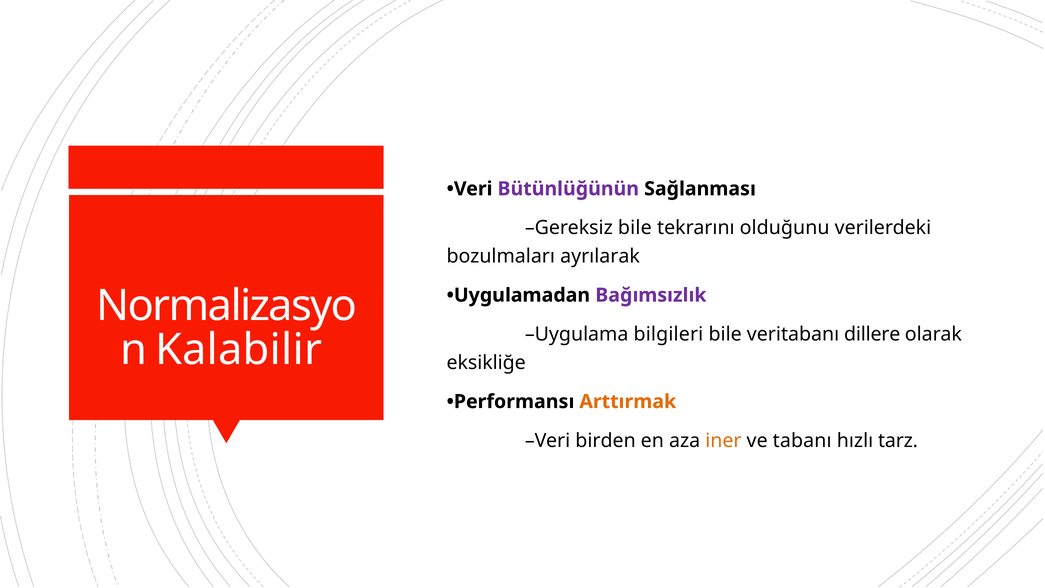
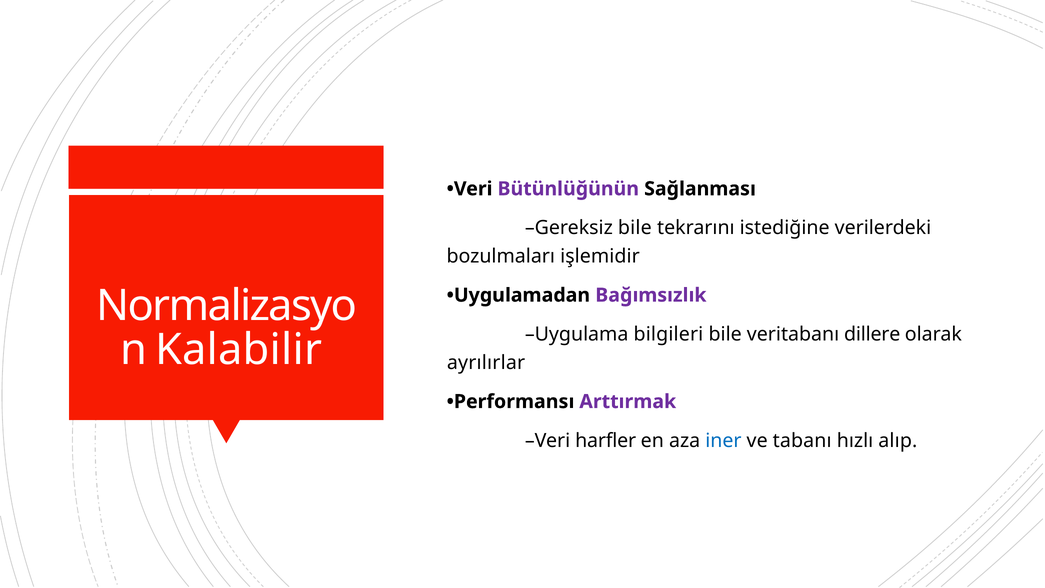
olduğunu: olduğunu -> istediğine
ayrılarak: ayrılarak -> işlemidir
eksikliğe: eksikliğe -> ayrılırlar
Arttırmak colour: orange -> purple
birden: birden -> harfler
iner colour: orange -> blue
tarz: tarz -> alıp
